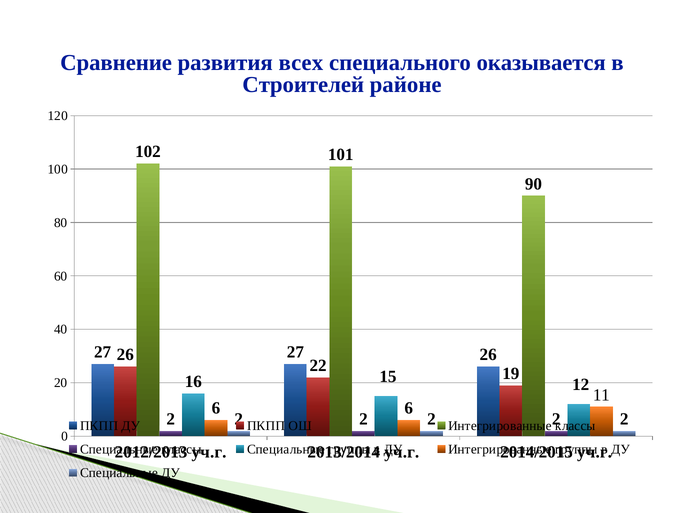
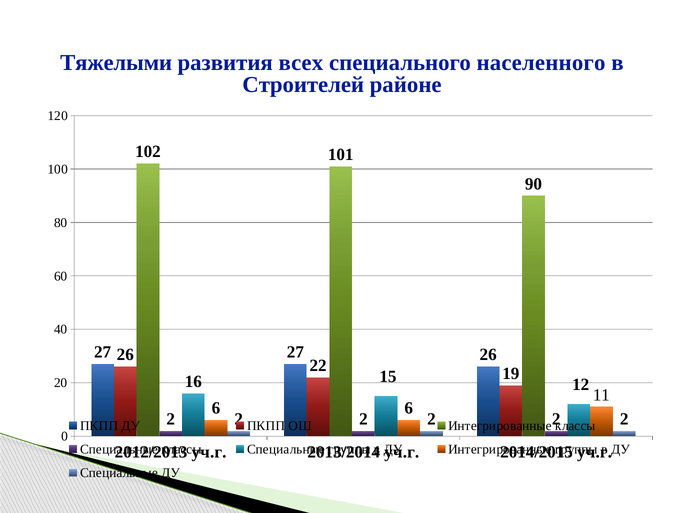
Сравнение: Сравнение -> Тяжелыми
оказывается: оказывается -> населенного
